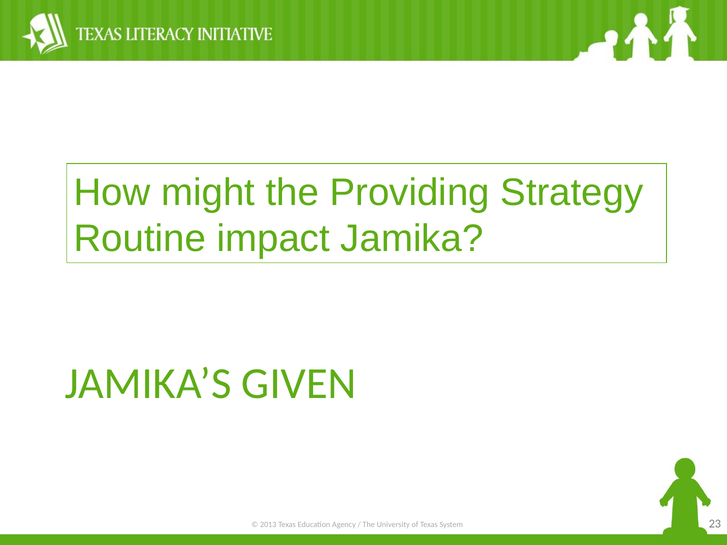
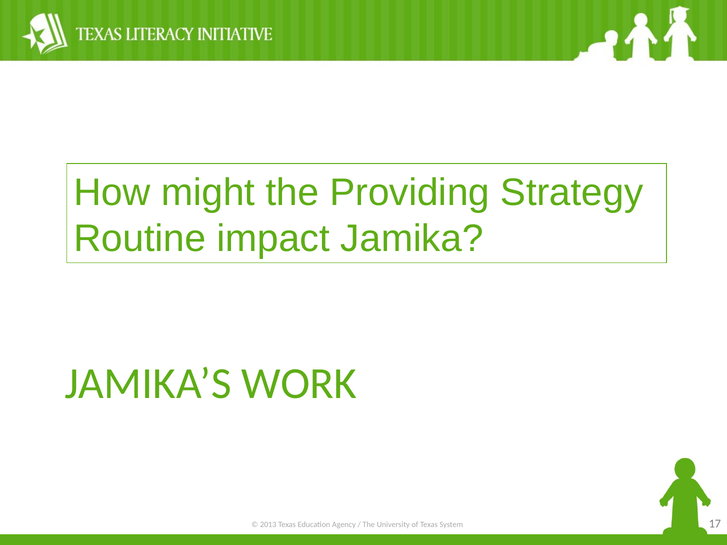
GIVEN: GIVEN -> WORK
23: 23 -> 17
